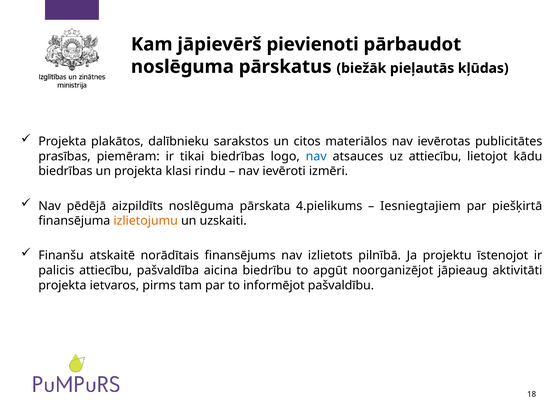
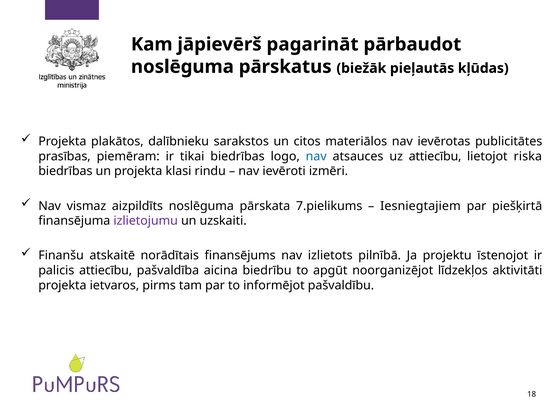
pievienoti: pievienoti -> pagarināt
kādu: kādu -> riska
pēdējā: pēdējā -> vismaz
4.pielikums: 4.pielikums -> 7.pielikums
izlietojumu colour: orange -> purple
jāpieaug: jāpieaug -> līdzekļos
